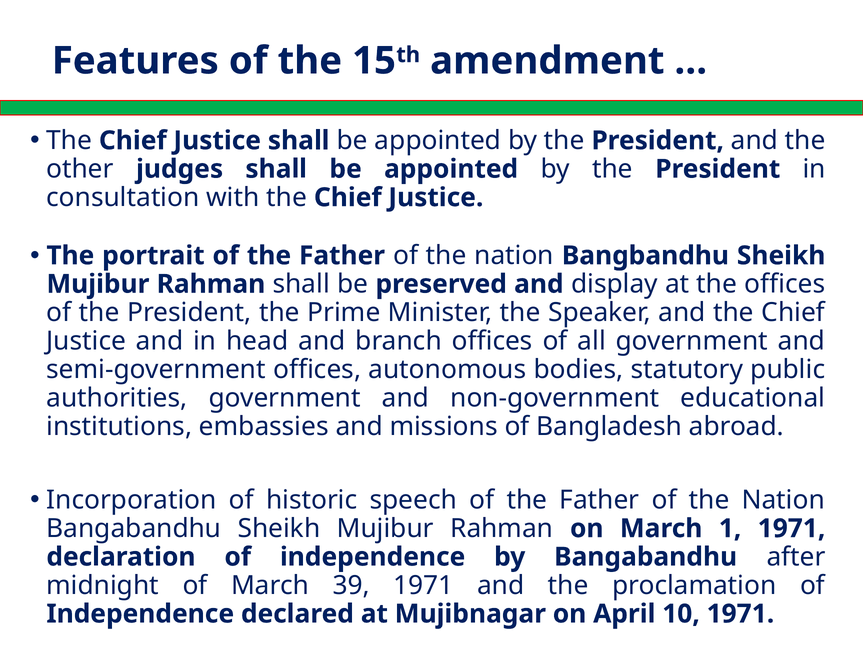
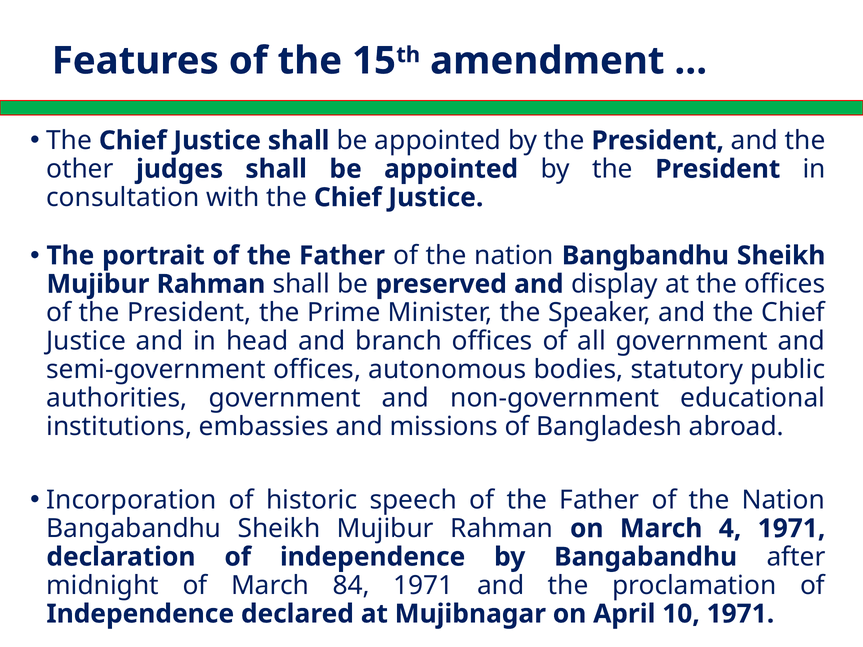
1: 1 -> 4
39: 39 -> 84
